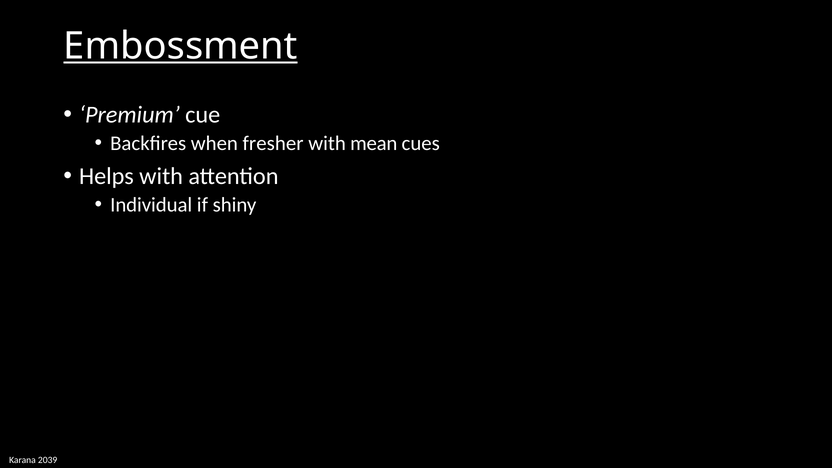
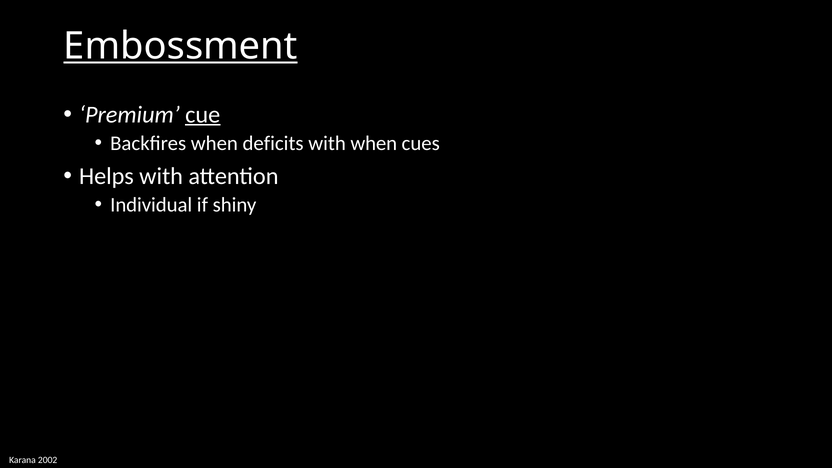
cue underline: none -> present
fresher: fresher -> deficits
with mean: mean -> when
2039: 2039 -> 2002
